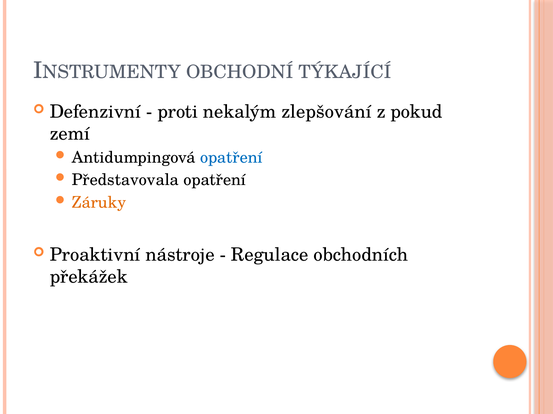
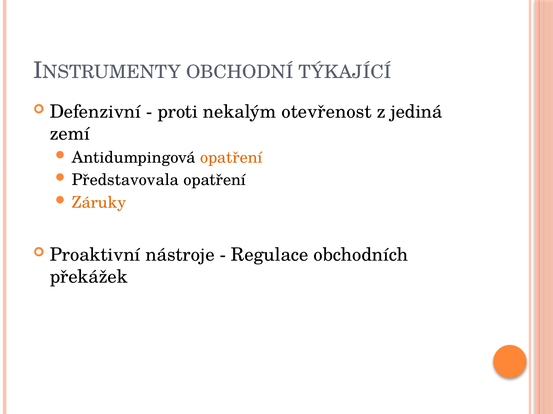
zlepšování: zlepšování -> otevřenost
pokud: pokud -> jediná
opatření at (231, 158) colour: blue -> orange
